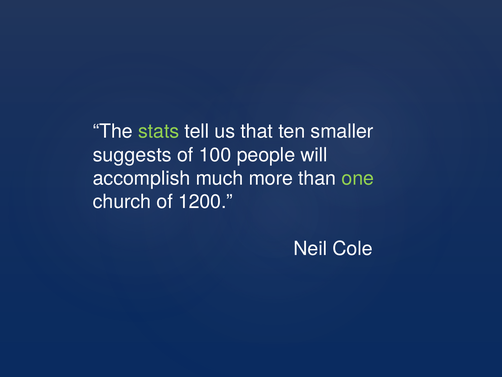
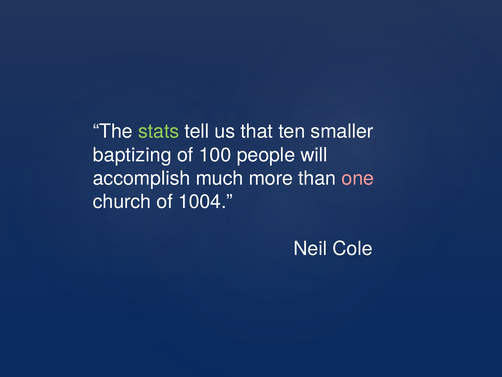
suggests: suggests -> baptizing
one colour: light green -> pink
1200: 1200 -> 1004
